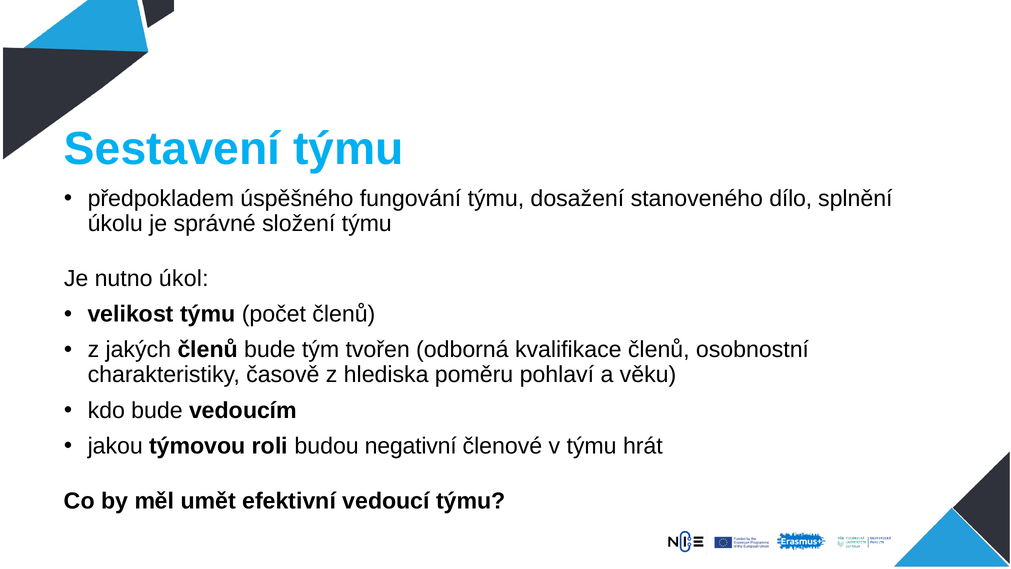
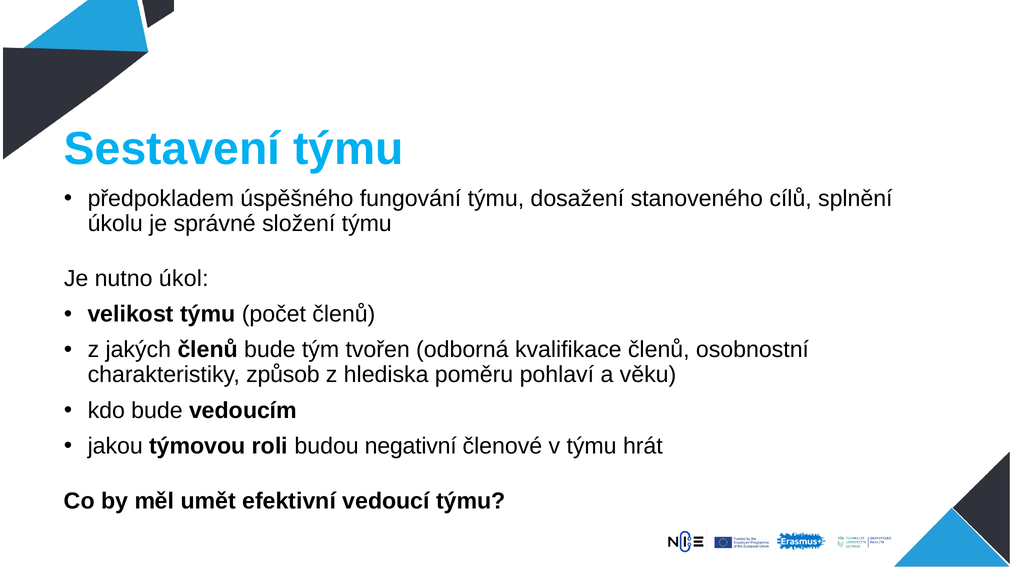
dílo: dílo -> cílů
časově: časově -> způsob
